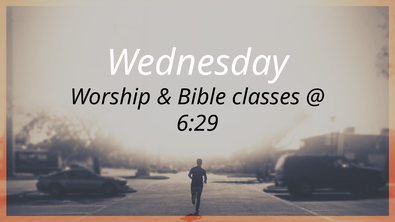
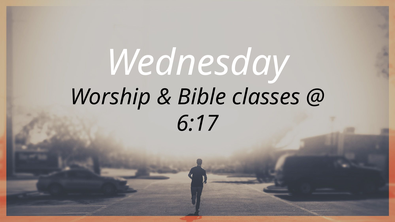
6:29: 6:29 -> 6:17
